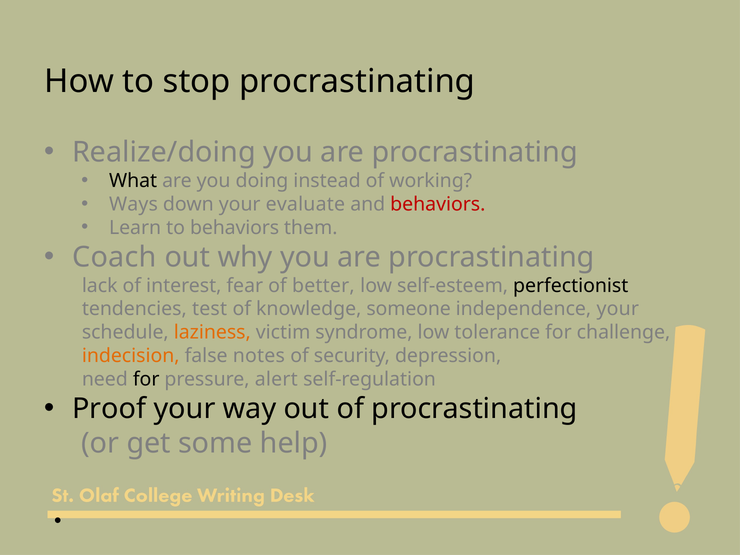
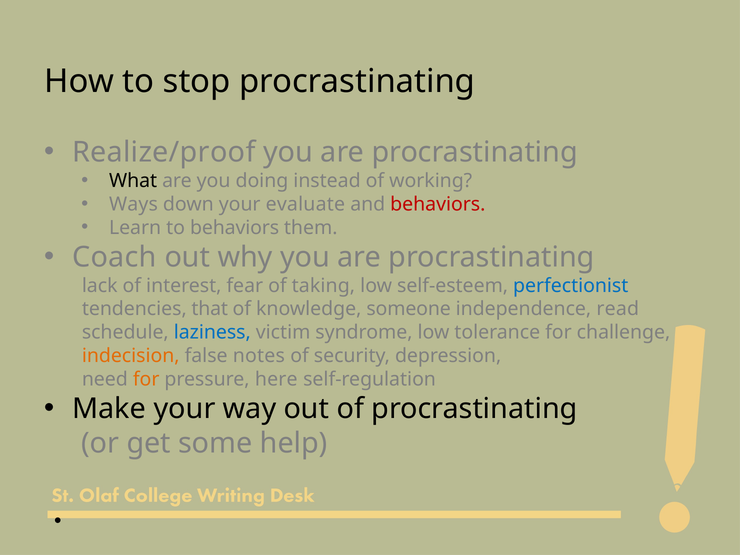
Realize/doing: Realize/doing -> Realize/proof
better: better -> taking
perfectionist colour: black -> blue
test: test -> that
independence your: your -> read
laziness colour: orange -> blue
for at (146, 379) colour: black -> orange
alert: alert -> here
Proof: Proof -> Make
